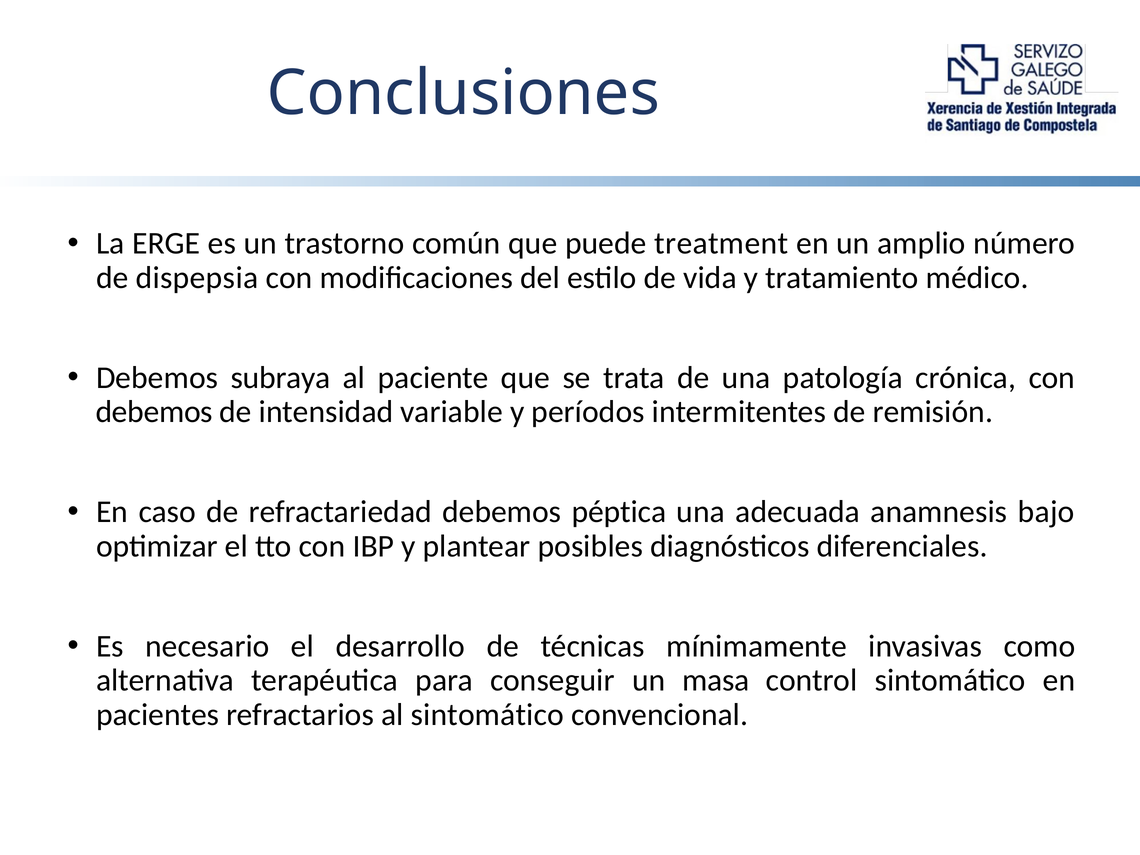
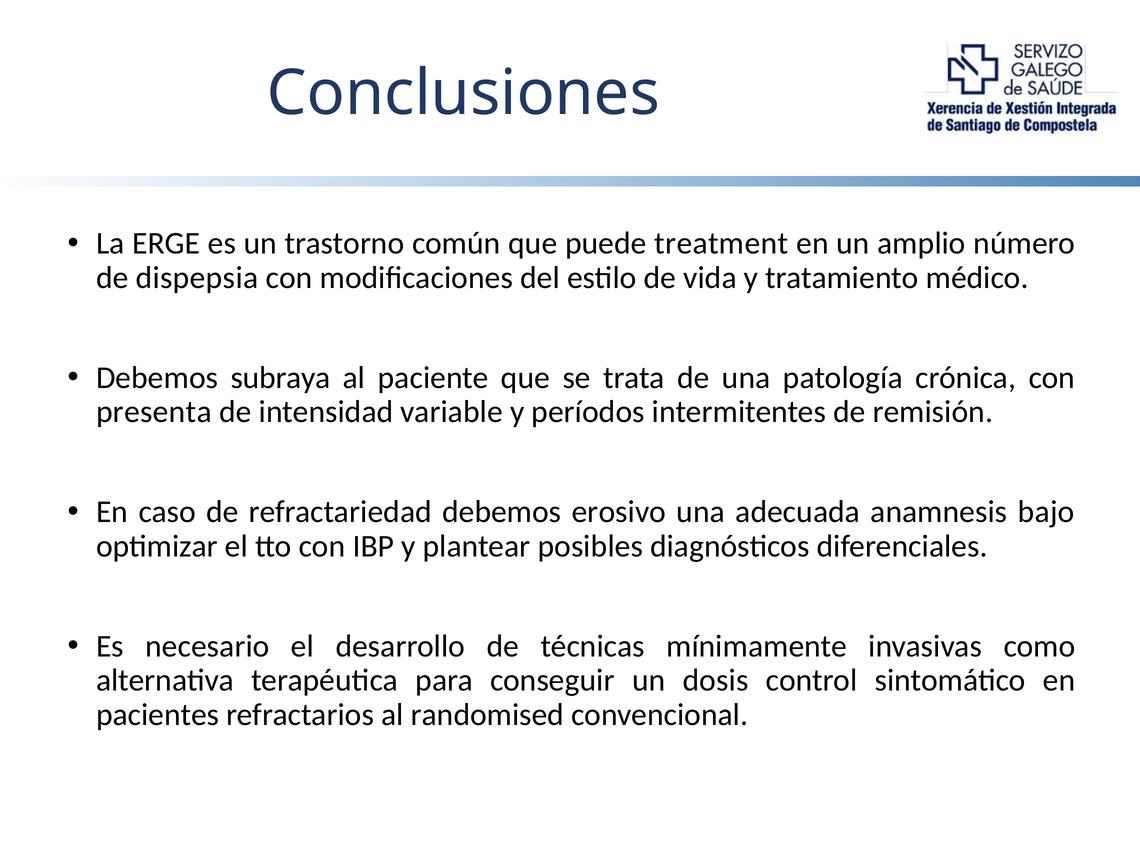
debemos at (154, 412): debemos -> presenta
péptica: péptica -> erosivo
masa: masa -> dosis
al sintomático: sintomático -> randomised
